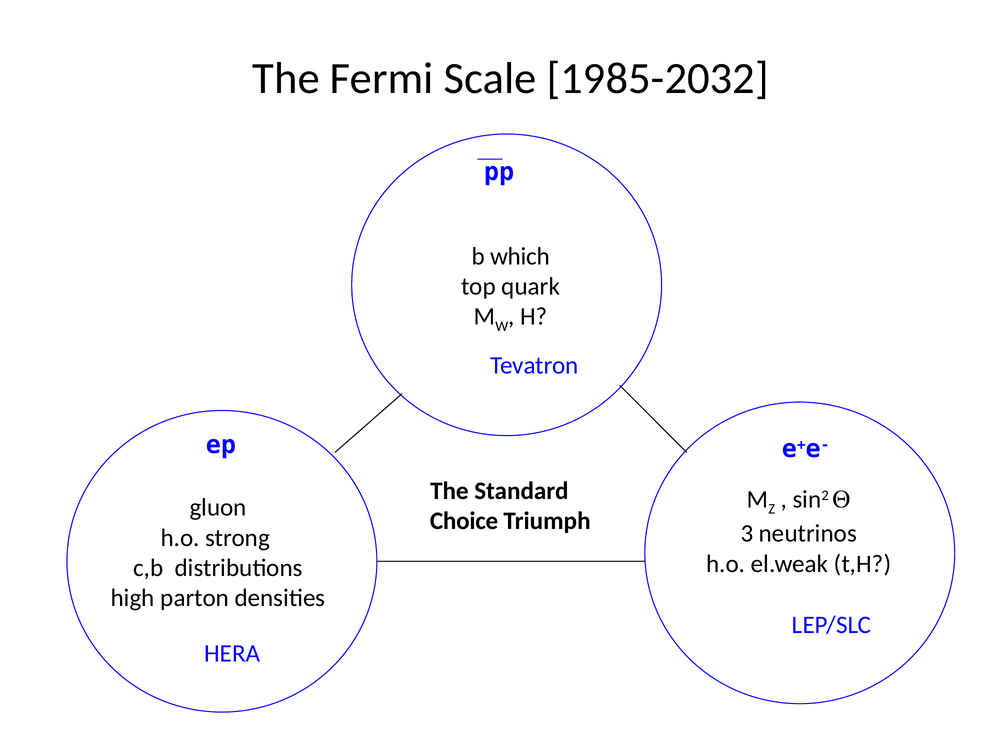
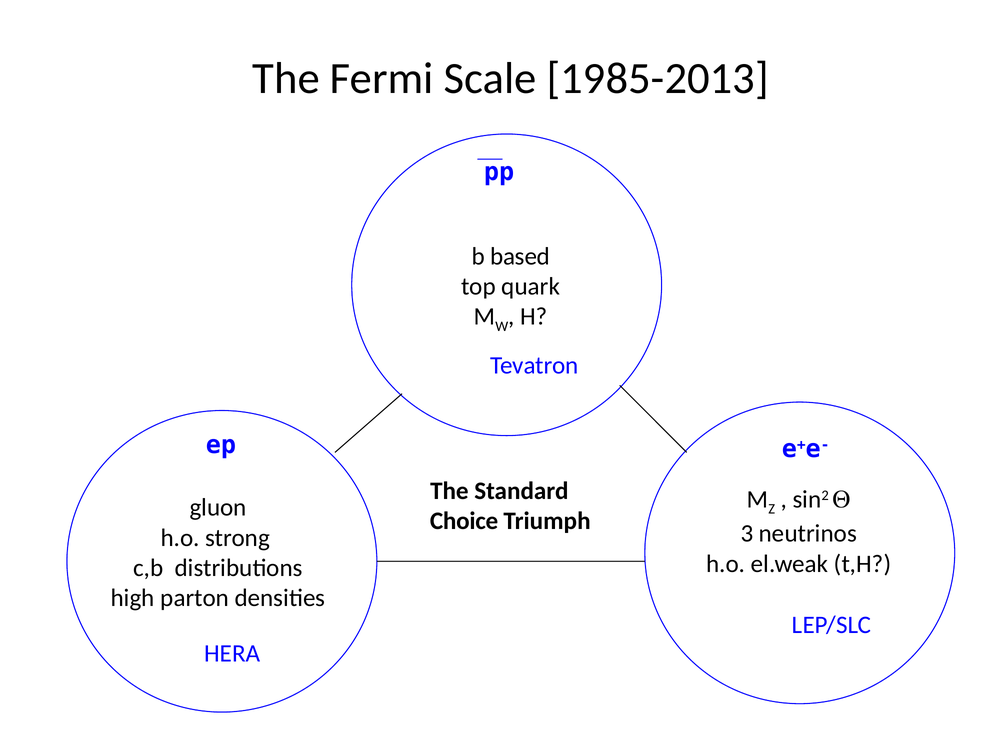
1985-2032: 1985-2032 -> 1985-2013
which: which -> based
